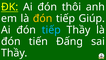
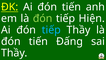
Ai đón thôi: thôi -> tiến
đón at (43, 18) colour: yellow -> light green
Giúp: Giúp -> Hiện
